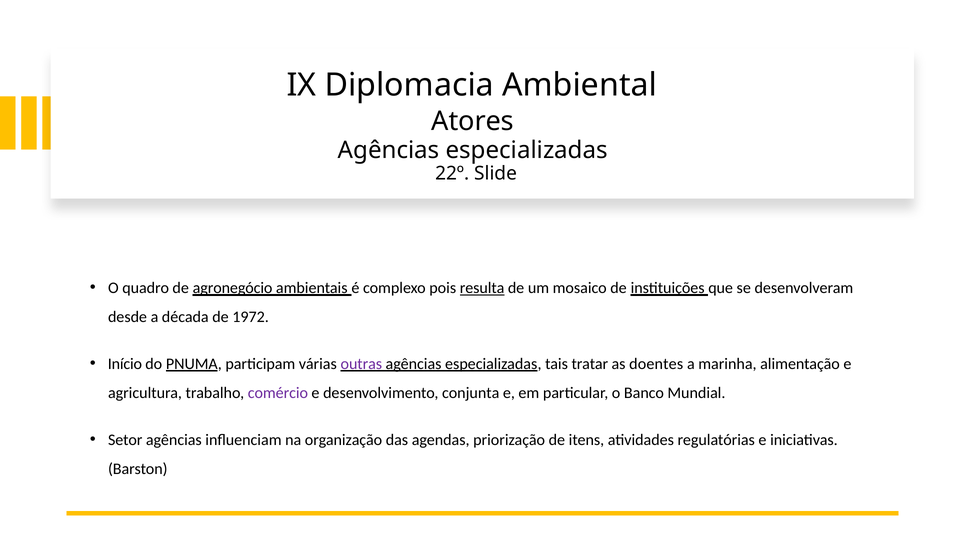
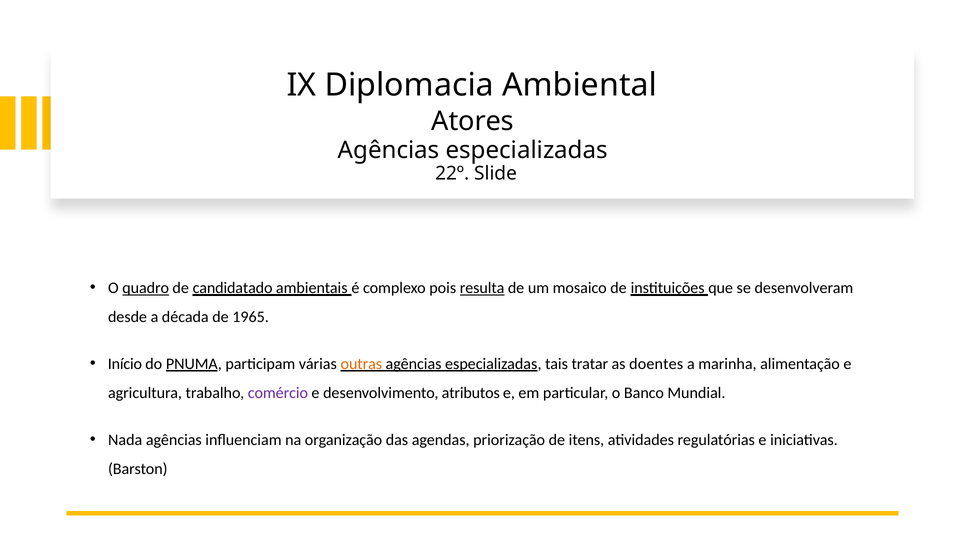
quadro underline: none -> present
agronegócio: agronegócio -> candidatado
1972: 1972 -> 1965
outras colour: purple -> orange
conjunta: conjunta -> atributos
Setor: Setor -> Nada
